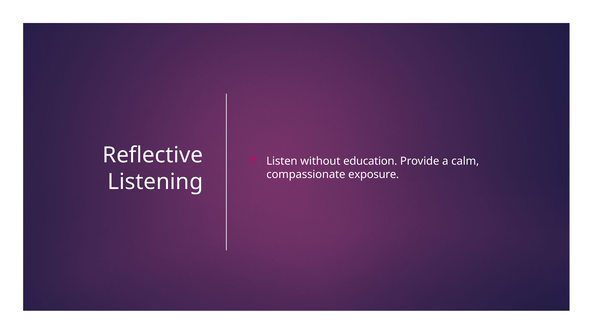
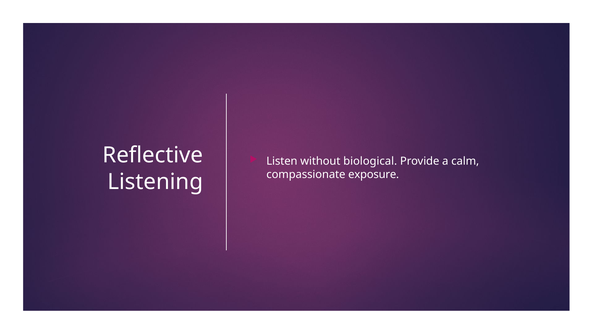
education: education -> biological
